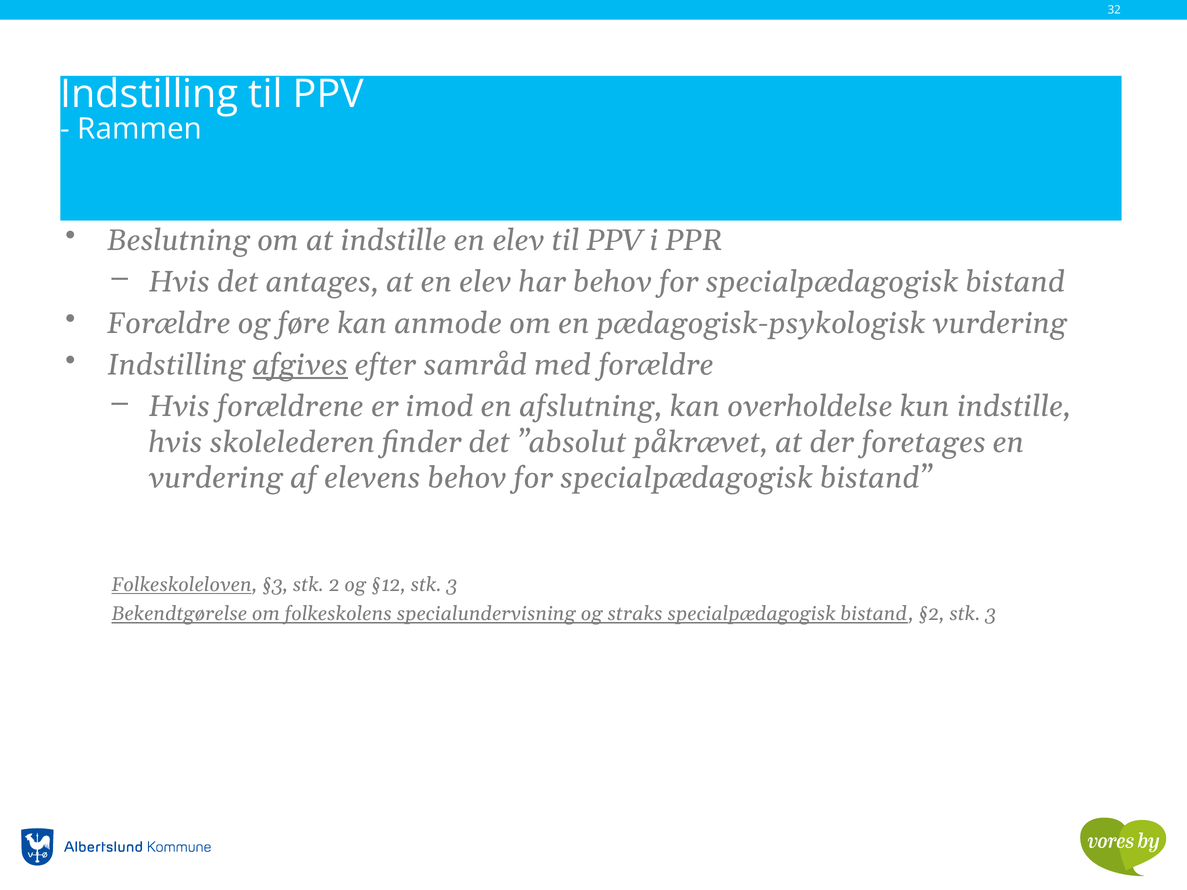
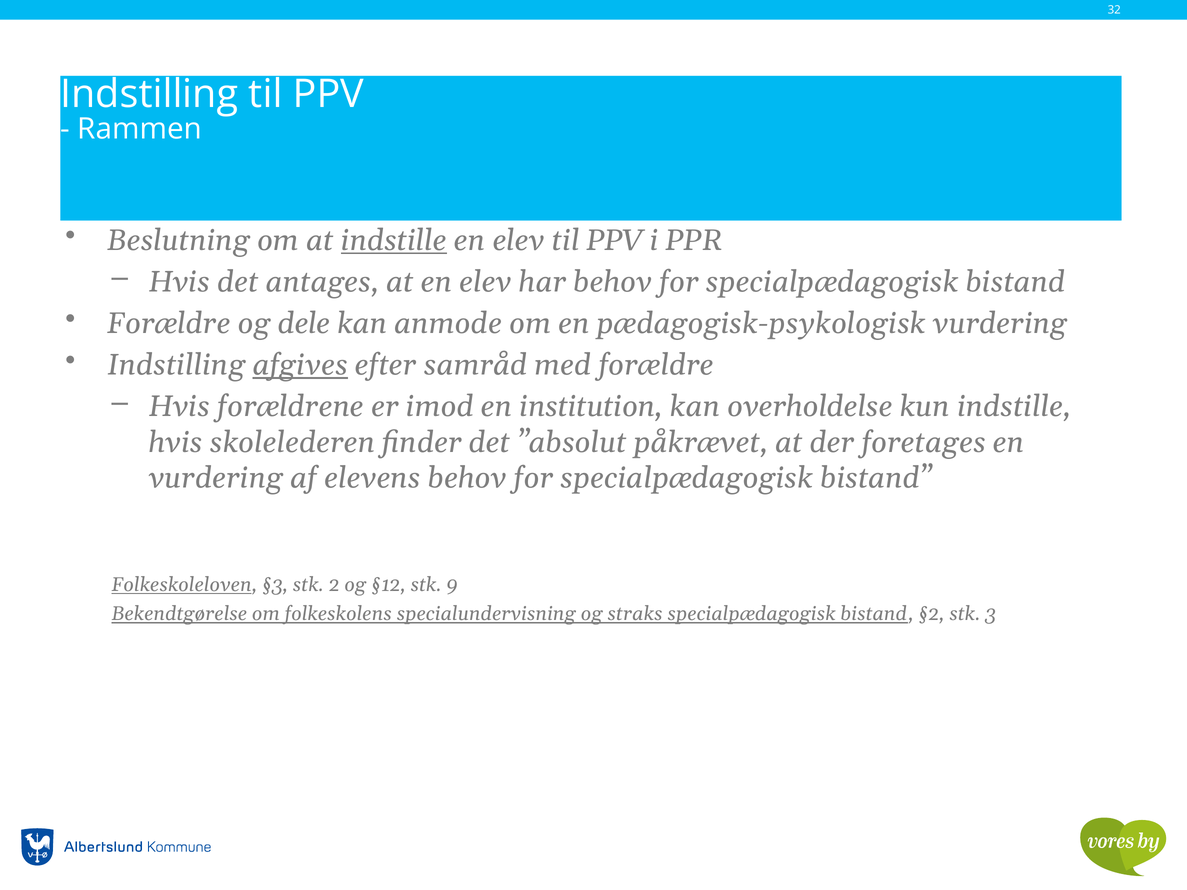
indstille at (394, 241) underline: none -> present
føre: føre -> dele
afslutning: afslutning -> institution
§12 stk 3: 3 -> 9
